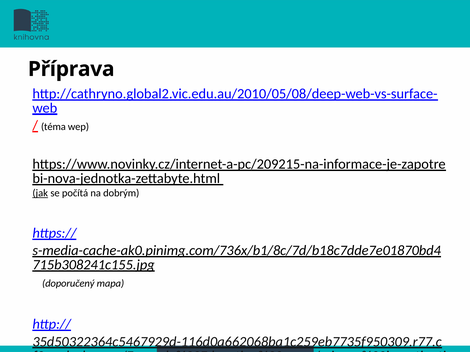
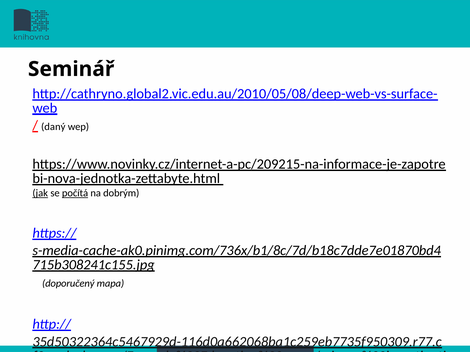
Příprava: Příprava -> Seminář
téma: téma -> daný
počítá underline: none -> present
